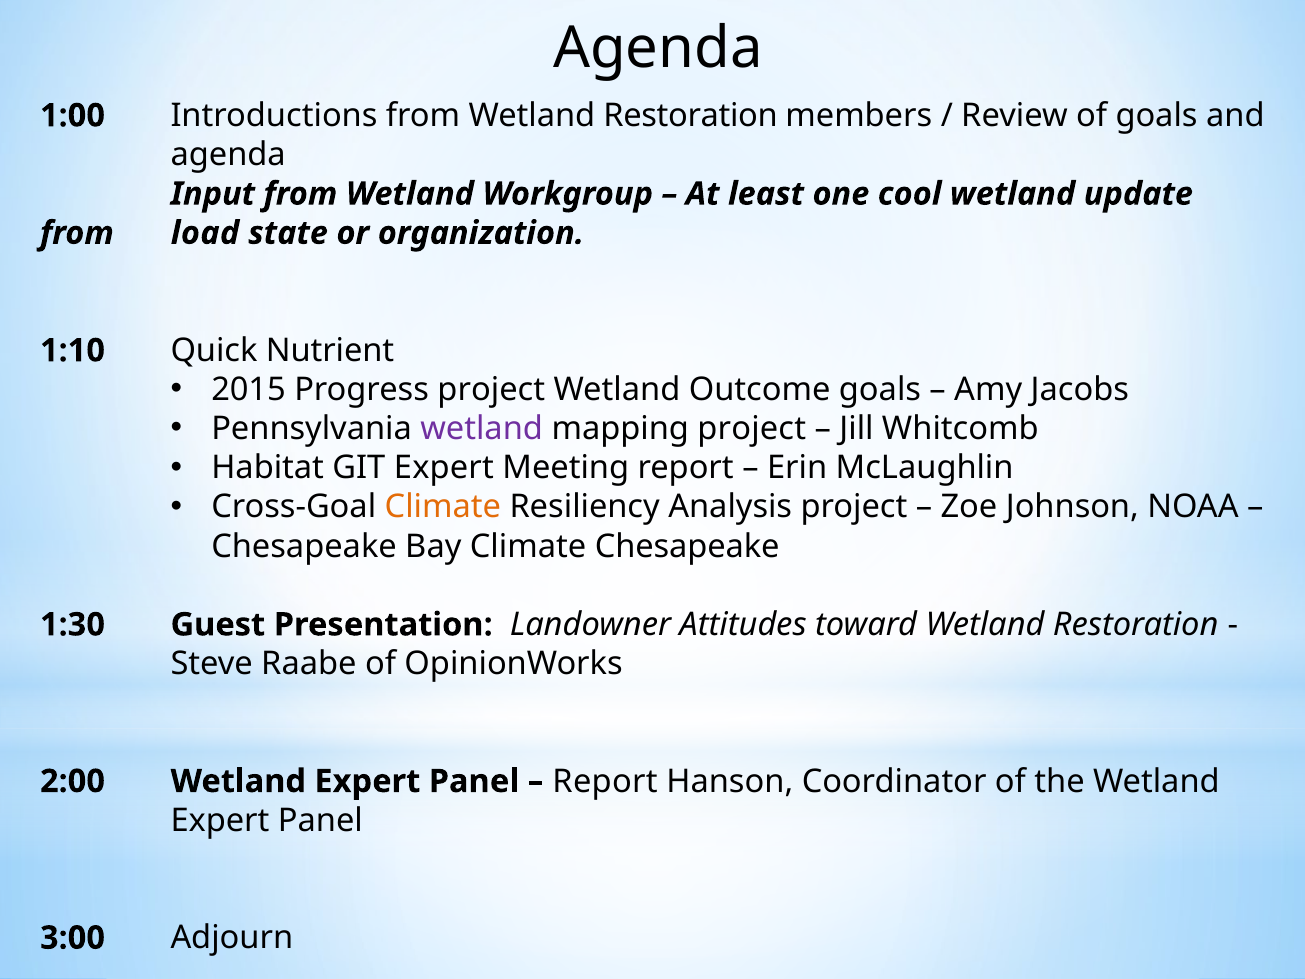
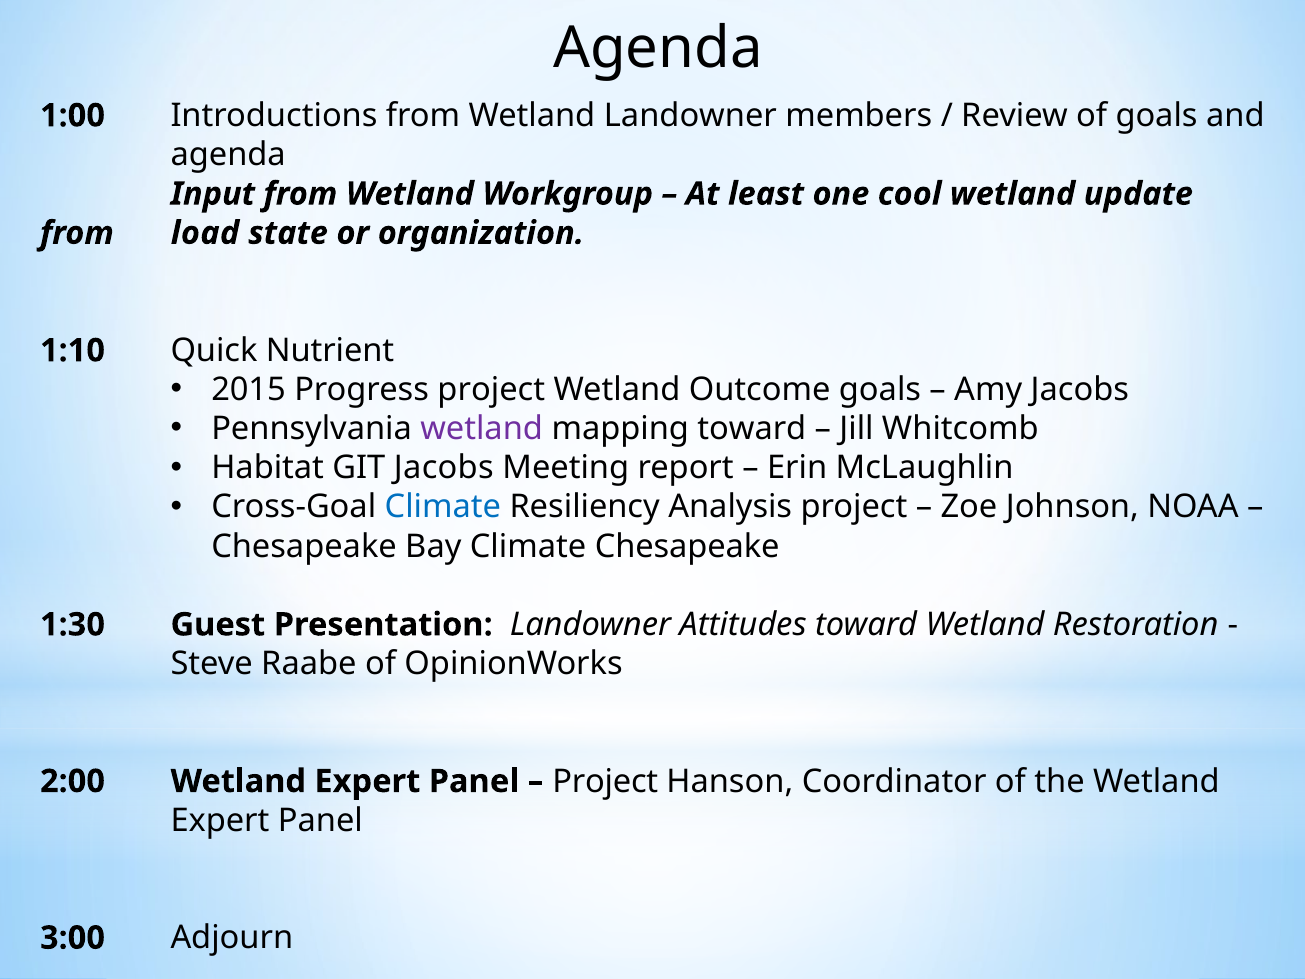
from Wetland Restoration: Restoration -> Landowner
mapping project: project -> toward
GIT Expert: Expert -> Jacobs
Climate at (443, 507) colour: orange -> blue
Report at (605, 781): Report -> Project
